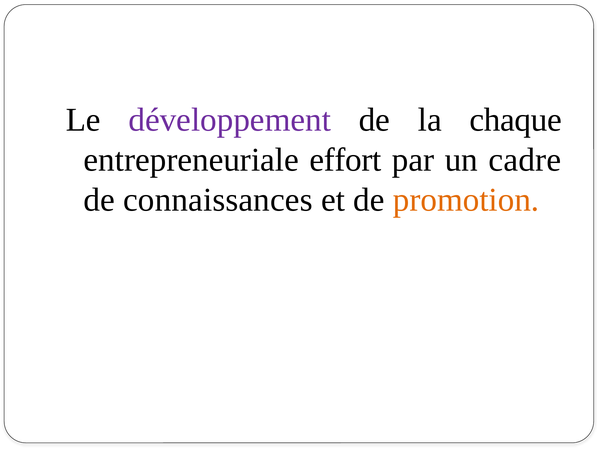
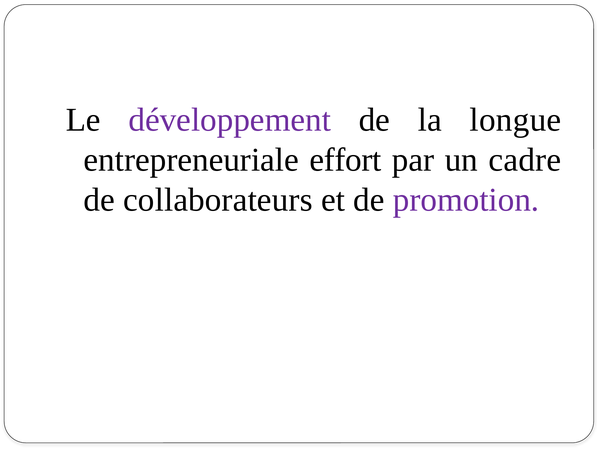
chaque: chaque -> longue
connaissances: connaissances -> collaborateurs
promotion colour: orange -> purple
